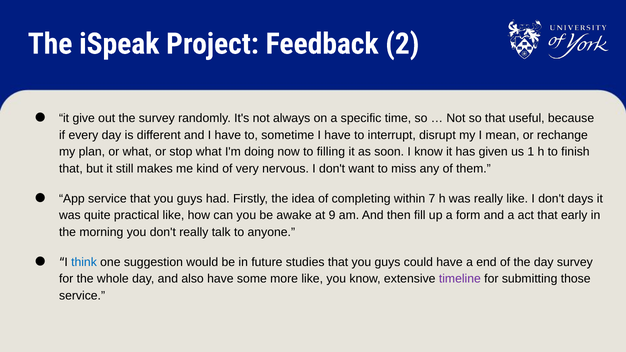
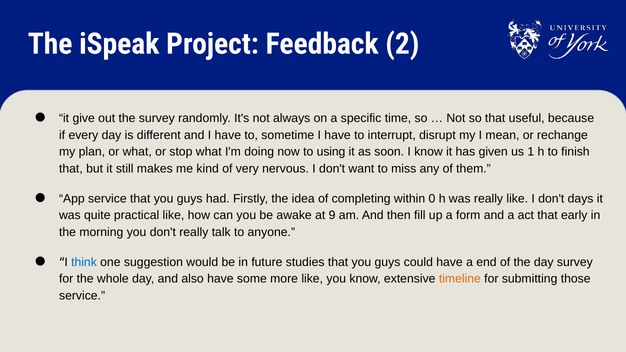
filling: filling -> using
7: 7 -> 0
timeline colour: purple -> orange
